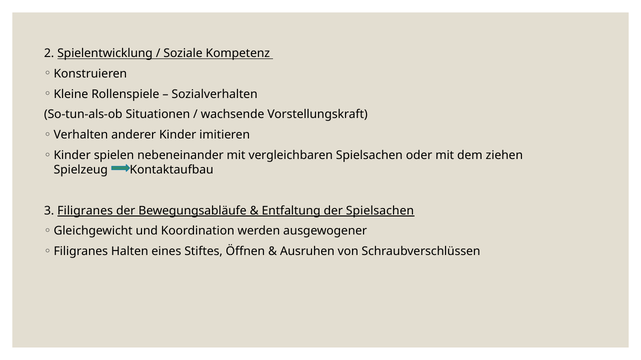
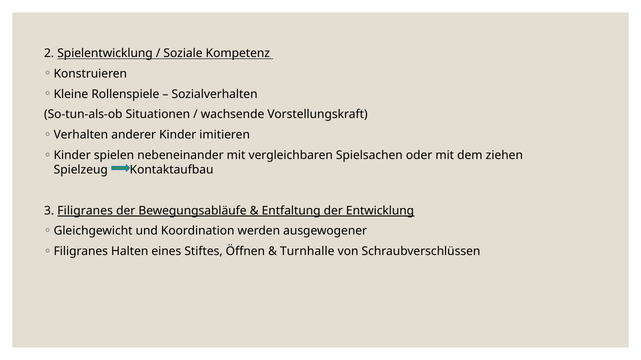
der Spielsachen: Spielsachen -> Entwicklung
Ausruhen: Ausruhen -> Turnhalle
